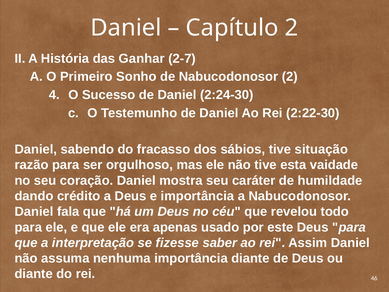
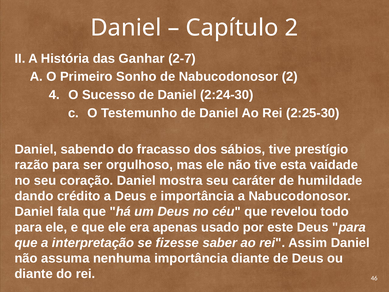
2:22-30: 2:22-30 -> 2:25-30
situação: situação -> prestígio
